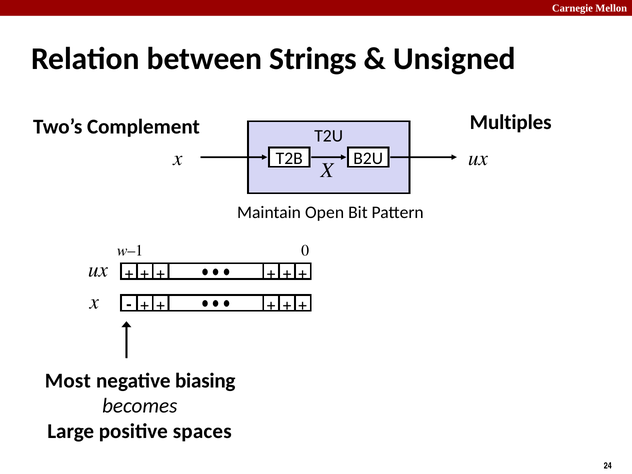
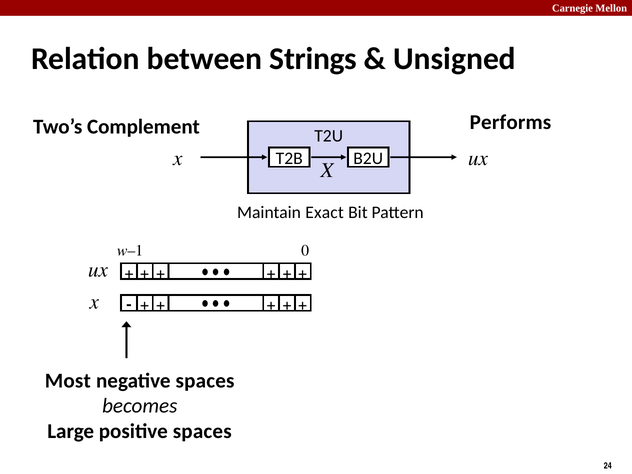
Multiples: Multiples -> Performs
Open: Open -> Exact
negative biasing: biasing -> spaces
